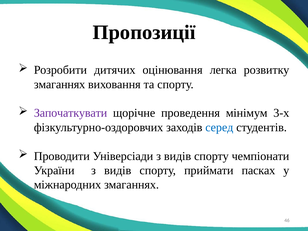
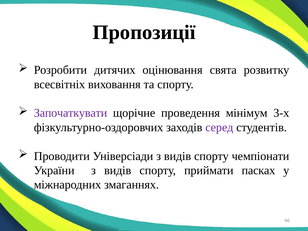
легка: легка -> свята
змаганнях at (60, 84): змаганнях -> всесвітніх
серед colour: blue -> purple
